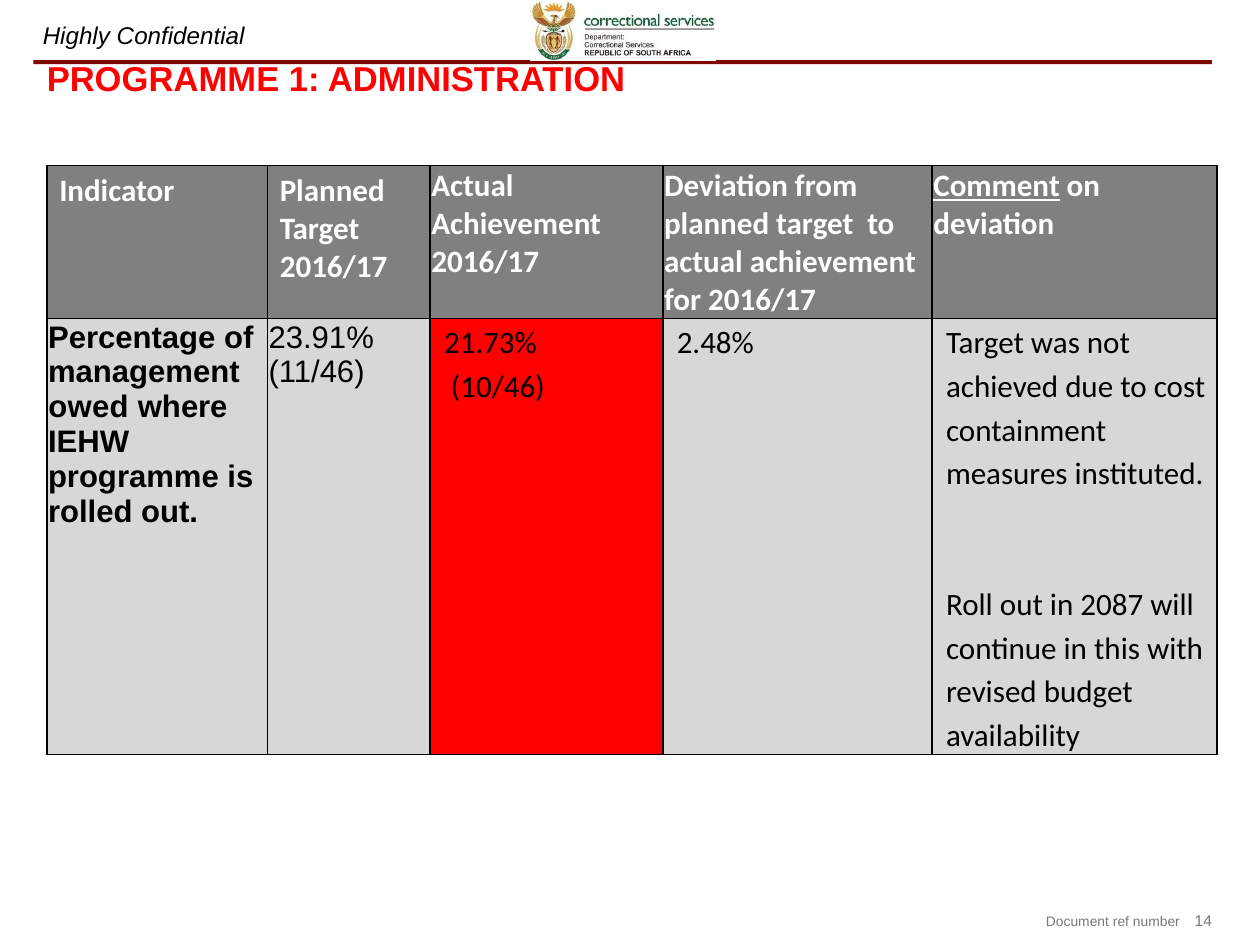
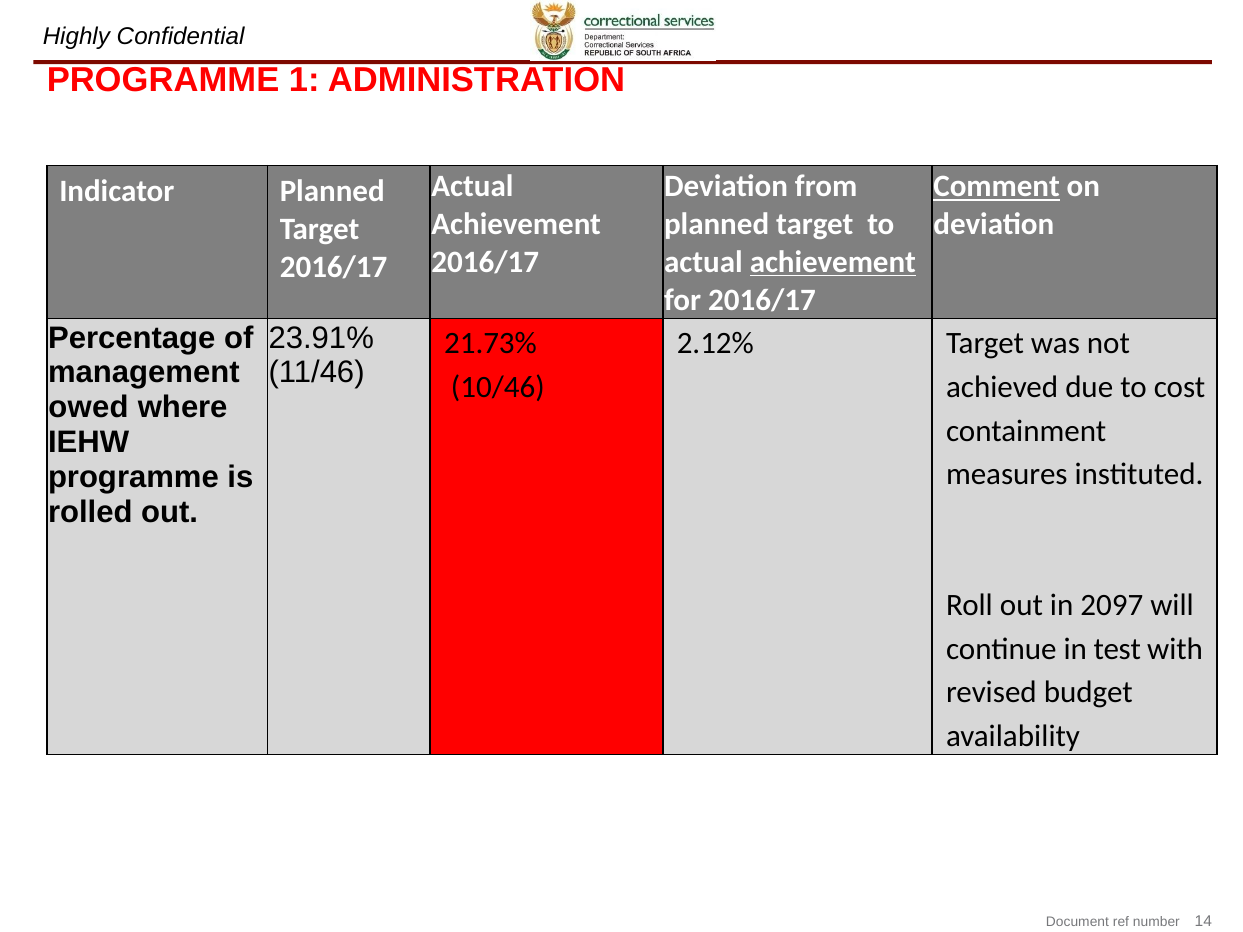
achievement at (833, 262) underline: none -> present
2.48%: 2.48% -> 2.12%
2087: 2087 -> 2097
this: this -> test
